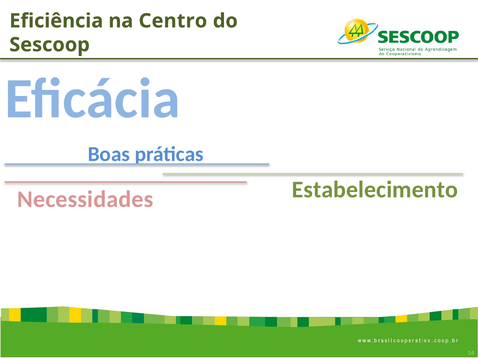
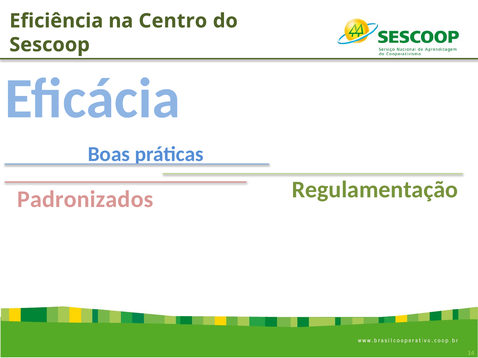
Estabelecimento: Estabelecimento -> Regulamentação
Necessidades: Necessidades -> Padronizados
